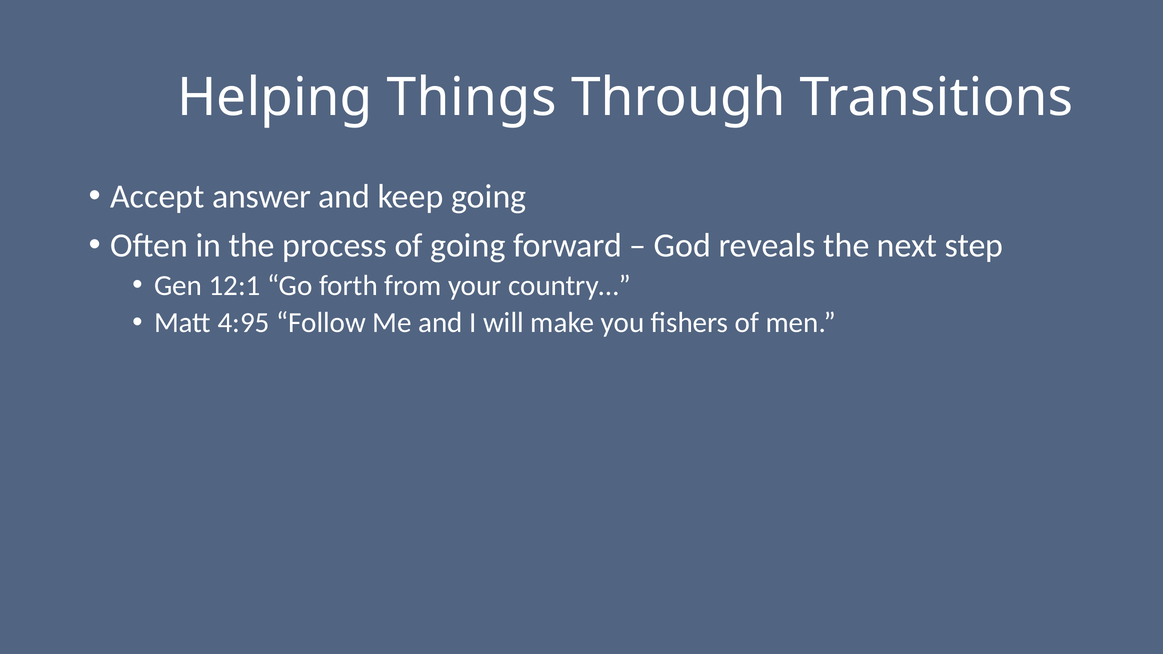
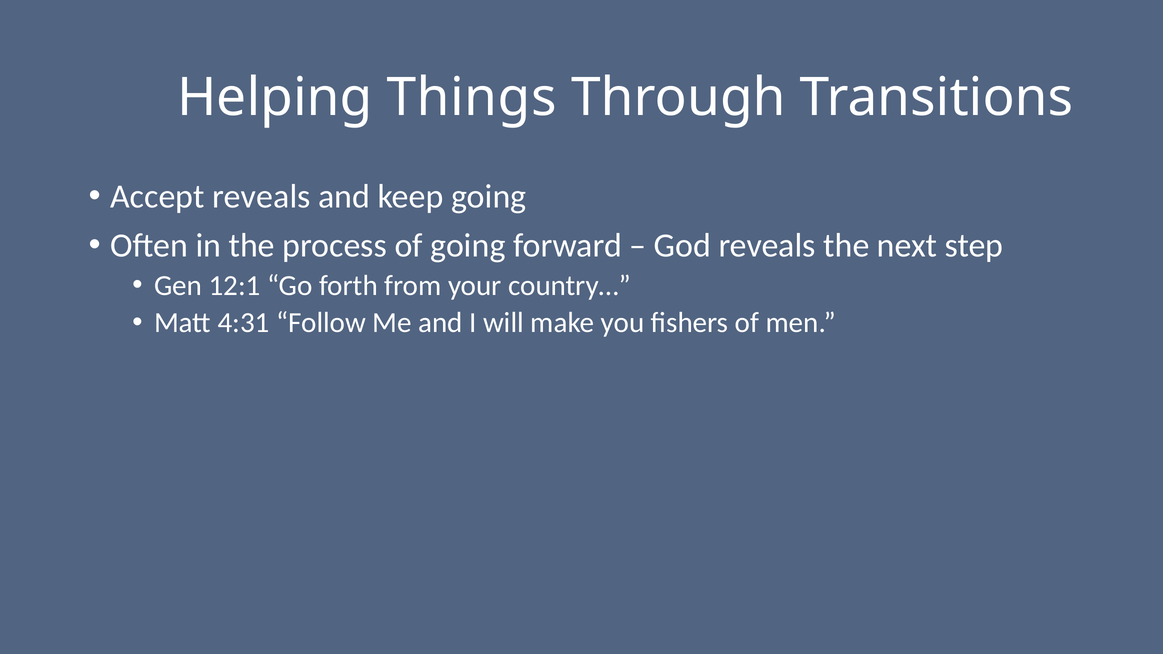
Accept answer: answer -> reveals
4:95: 4:95 -> 4:31
